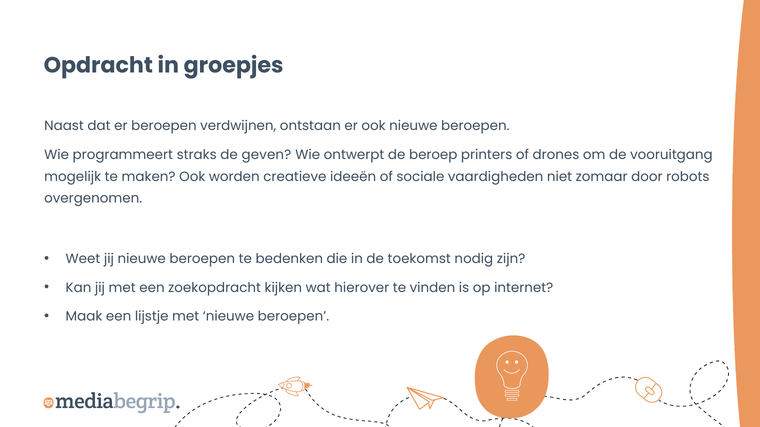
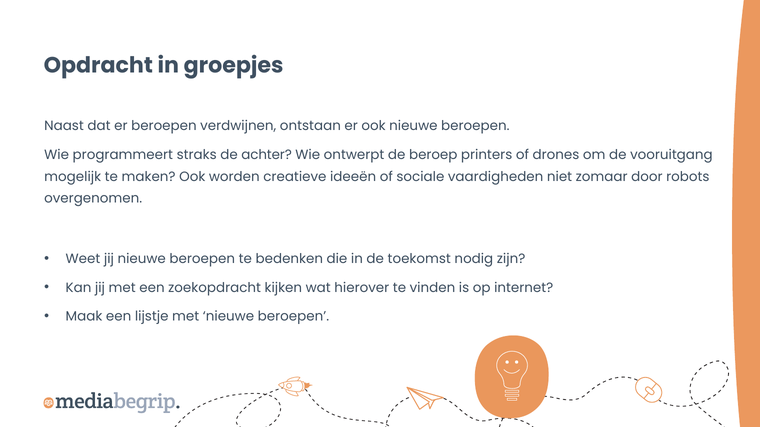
geven: geven -> achter
